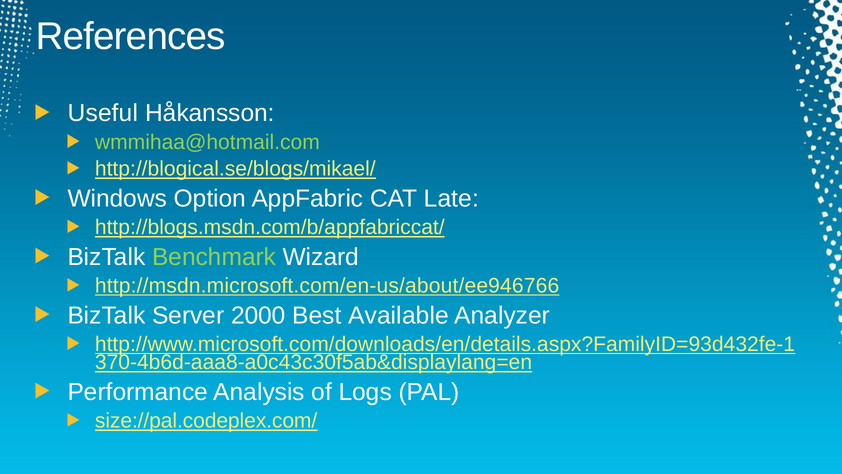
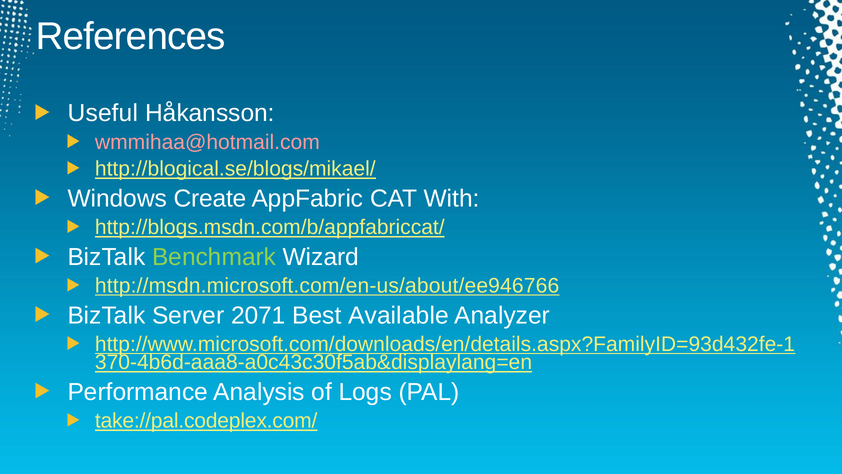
wmmihaa@hotmail.com colour: light green -> pink
Option: Option -> Create
Late: Late -> With
2000: 2000 -> 2071
size://pal.codeplex.com/: size://pal.codeplex.com/ -> take://pal.codeplex.com/
